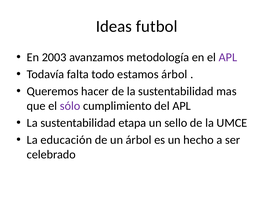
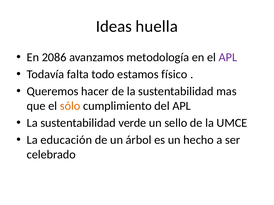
futbol: futbol -> huella
2003: 2003 -> 2086
estamos árbol: árbol -> físico
sólo colour: purple -> orange
etapa: etapa -> verde
